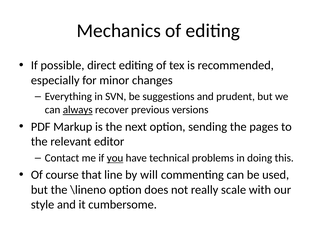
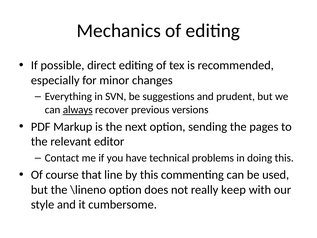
you underline: present -> none
by will: will -> this
scale: scale -> keep
